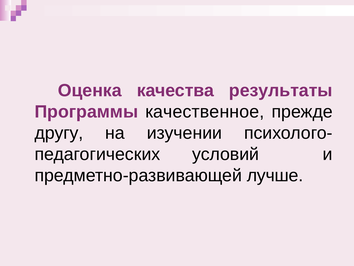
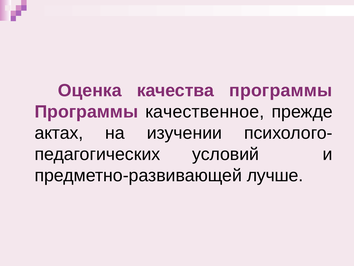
качества результаты: результаты -> программы
другу: другу -> актах
